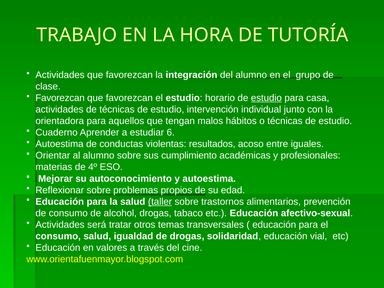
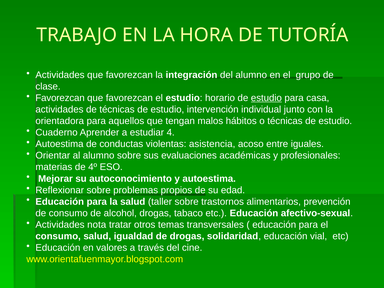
6: 6 -> 4
resultados: resultados -> asistencia
cumplimiento: cumplimiento -> evaluaciones
taller underline: present -> none
será: será -> nota
